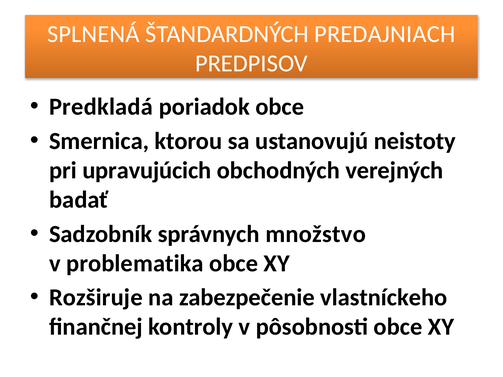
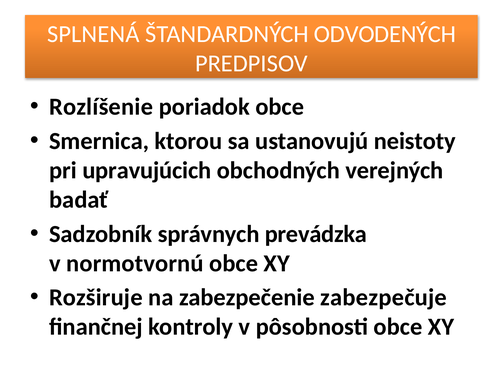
PREDAJNIACH: PREDAJNIACH -> ODVODENÝCH
Predkladá: Predkladá -> Rozlíšenie
množstvo: množstvo -> prevádzka
problematika: problematika -> normotvornú
vlastníckeho: vlastníckeho -> zabezpečuje
